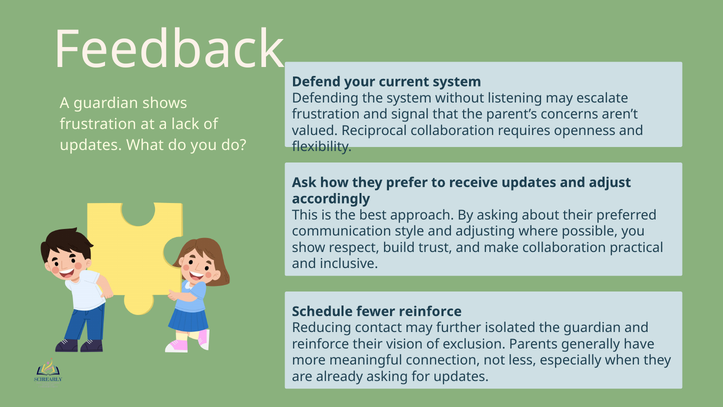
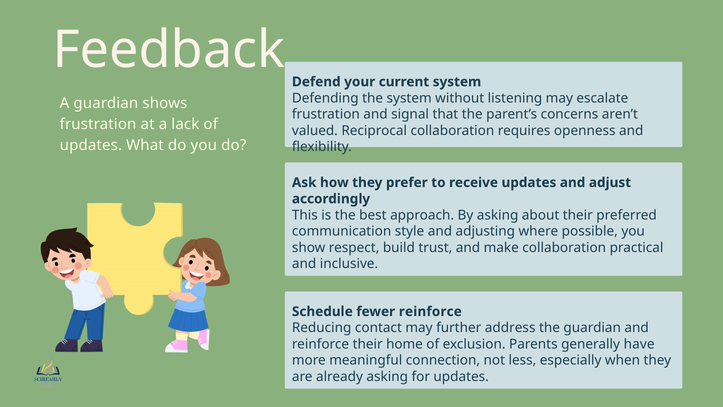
isolated: isolated -> address
vision: vision -> home
